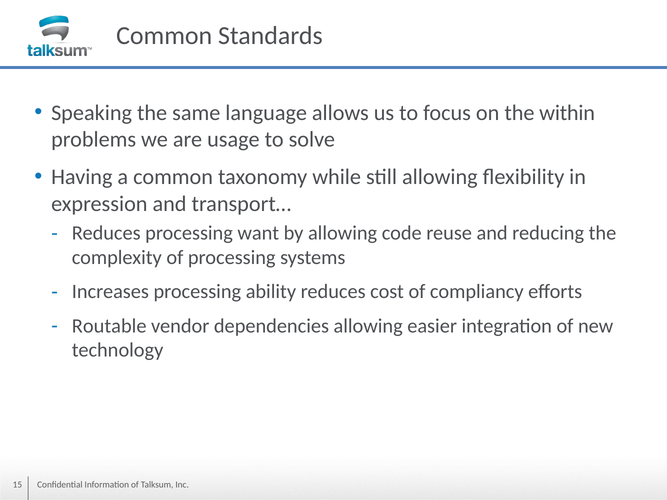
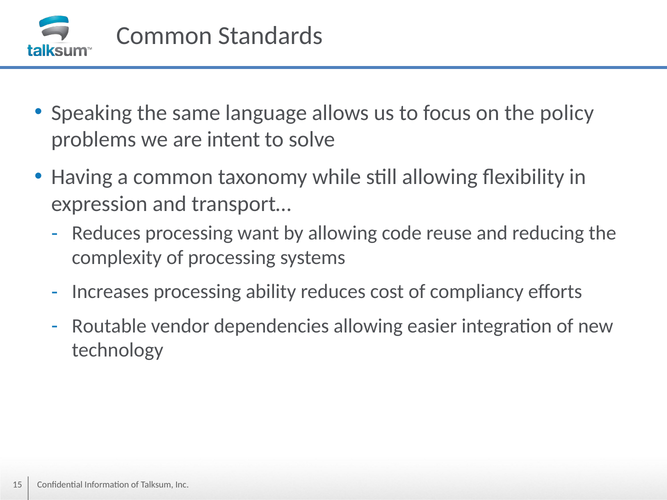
within: within -> policy
usage: usage -> intent
